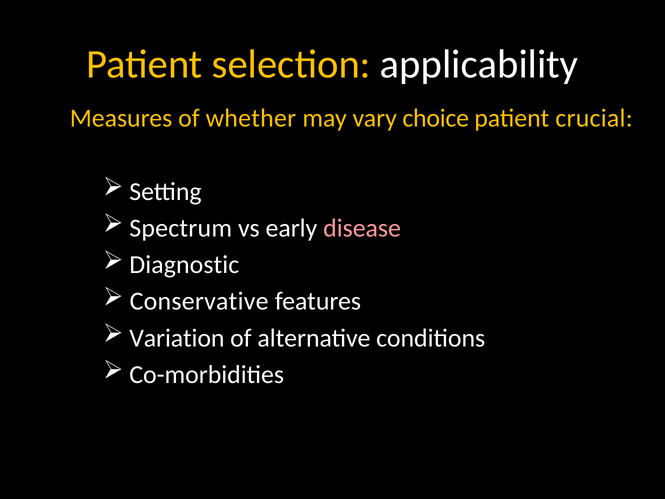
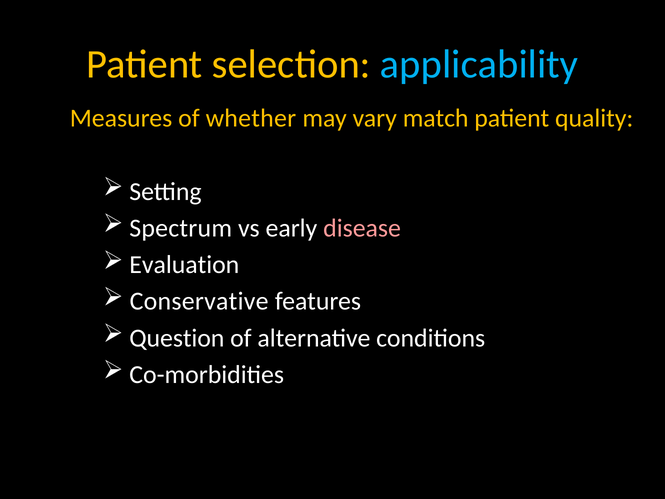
applicability colour: white -> light blue
choice: choice -> match
crucial: crucial -> quality
Diagnostic: Diagnostic -> Evaluation
Variation: Variation -> Question
